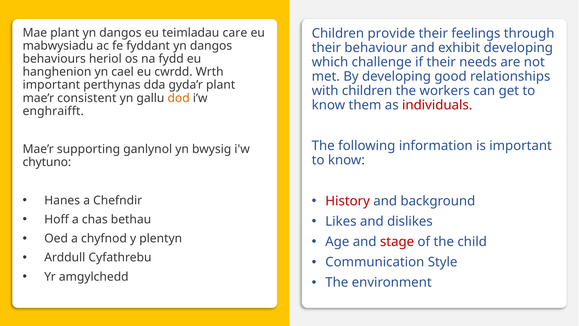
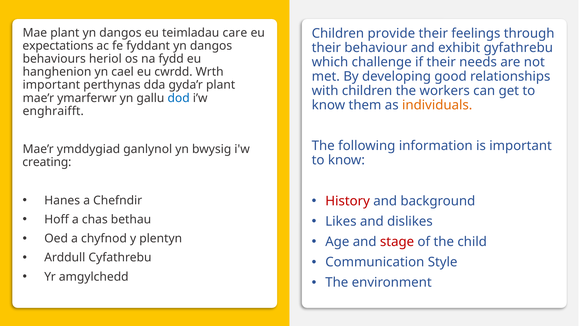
mabwysiadu: mabwysiadu -> expectations
exhibit developing: developing -> gyfathrebu
consistent: consistent -> ymarferwr
dod colour: orange -> blue
individuals colour: red -> orange
supporting: supporting -> ymddygiad
chytuno: chytuno -> creating
